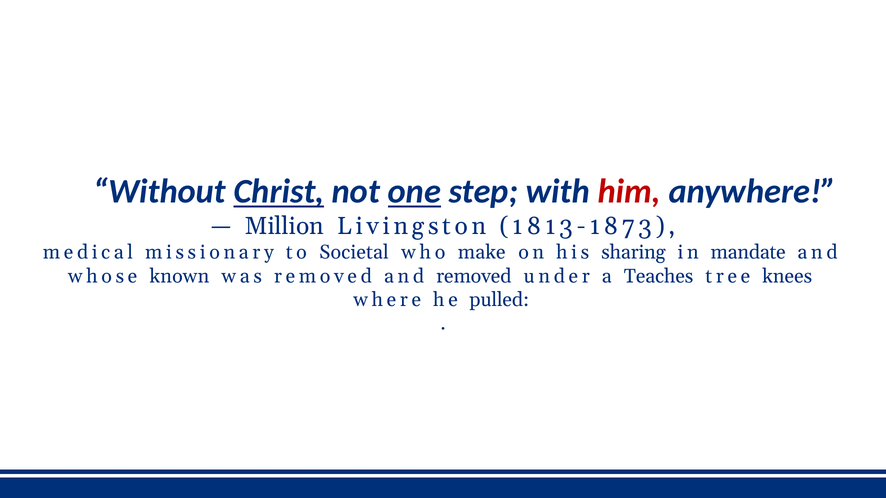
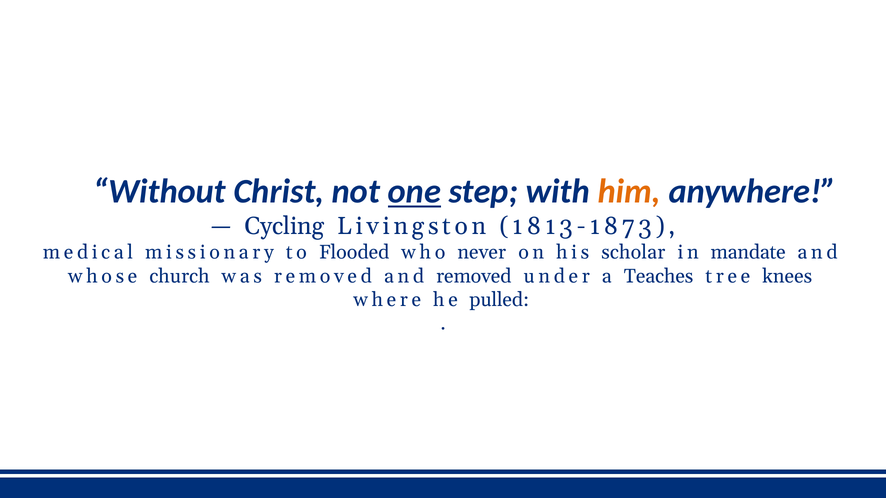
Christ underline: present -> none
him colour: red -> orange
Million: Million -> Cycling
Societal: Societal -> Flooded
make: make -> never
sharing: sharing -> scholar
known: known -> church
